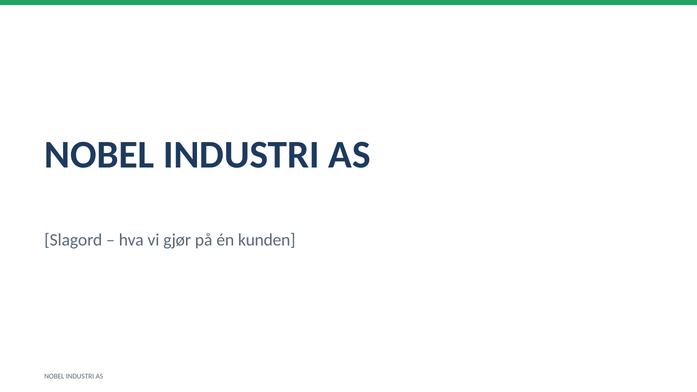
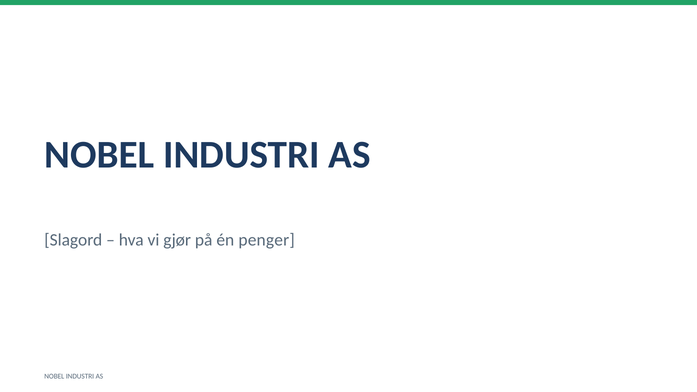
kunden: kunden -> penger
